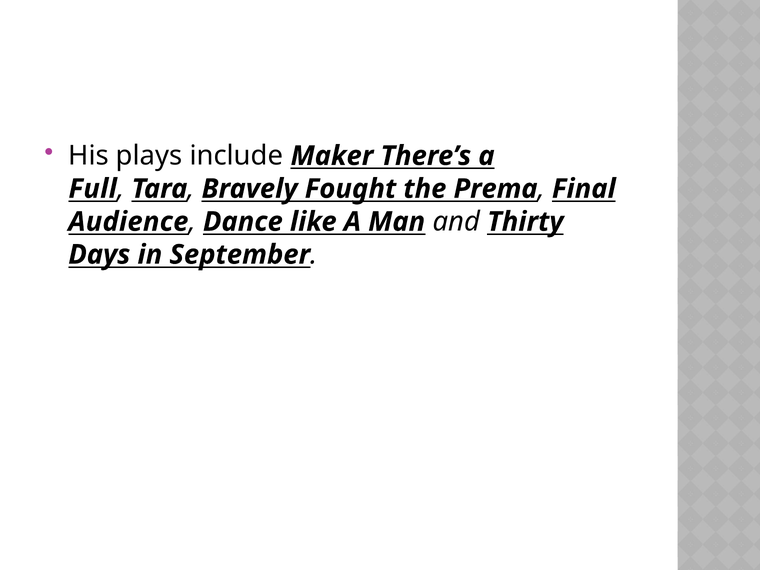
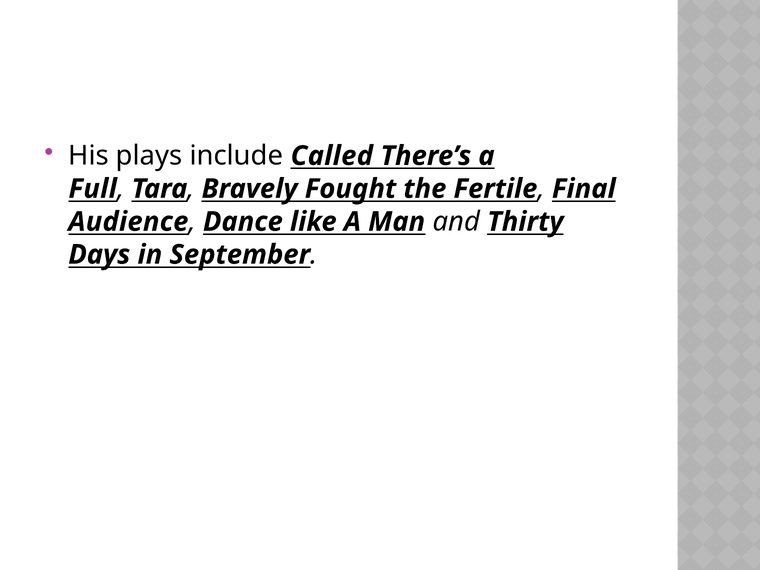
Maker: Maker -> Called
Prema: Prema -> Fertile
